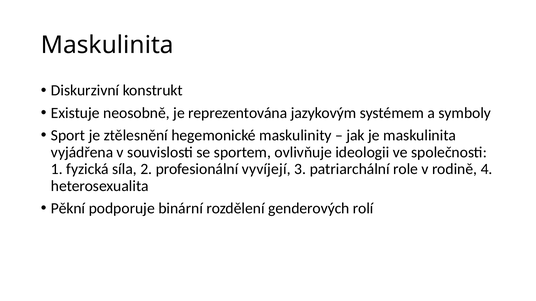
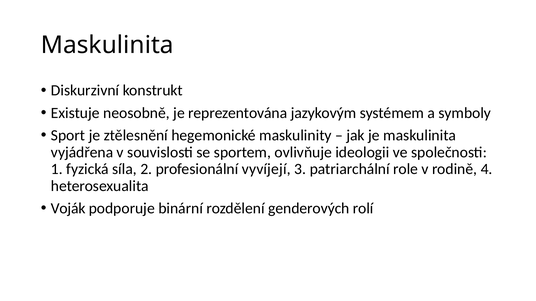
Pěkní: Pěkní -> Voják
